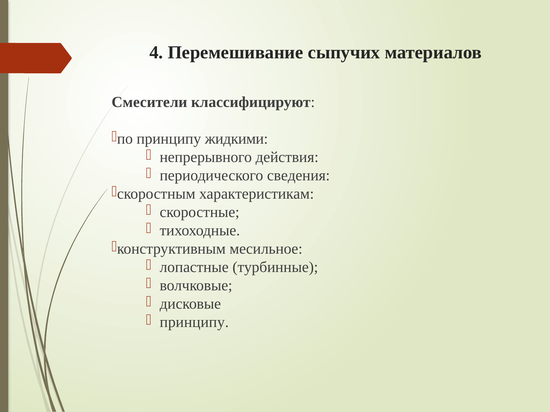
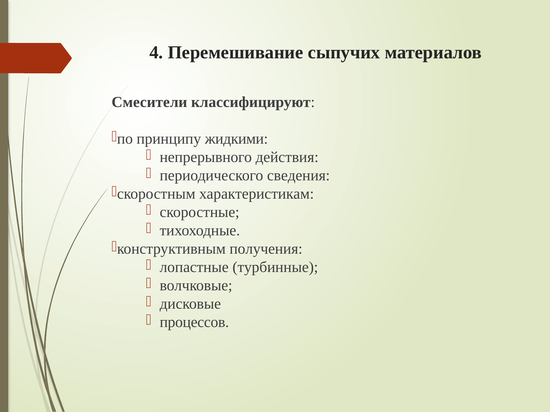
месильное: месильное -> получения
принципу at (194, 323): принципу -> процессов
